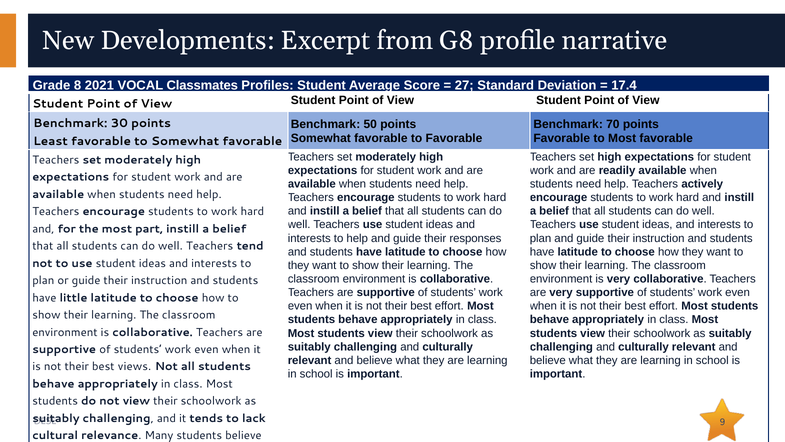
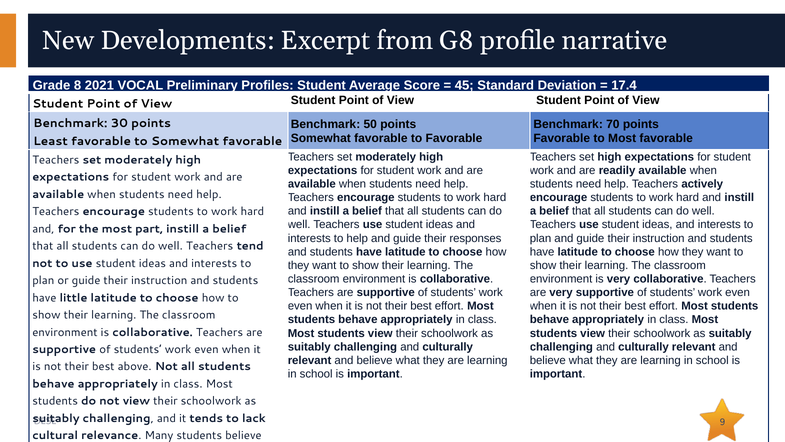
Classmates: Classmates -> Preliminary
27: 27 -> 45
views: views -> above
